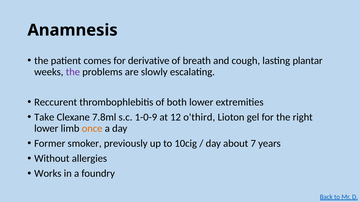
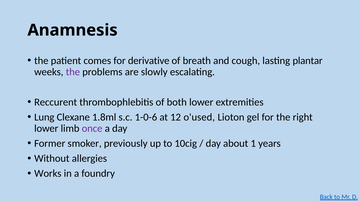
Take: Take -> Lung
7.8ml: 7.8ml -> 1.8ml
1-0-9: 1-0-9 -> 1-0-6
o'third: o'third -> o'used
once colour: orange -> purple
7: 7 -> 1
